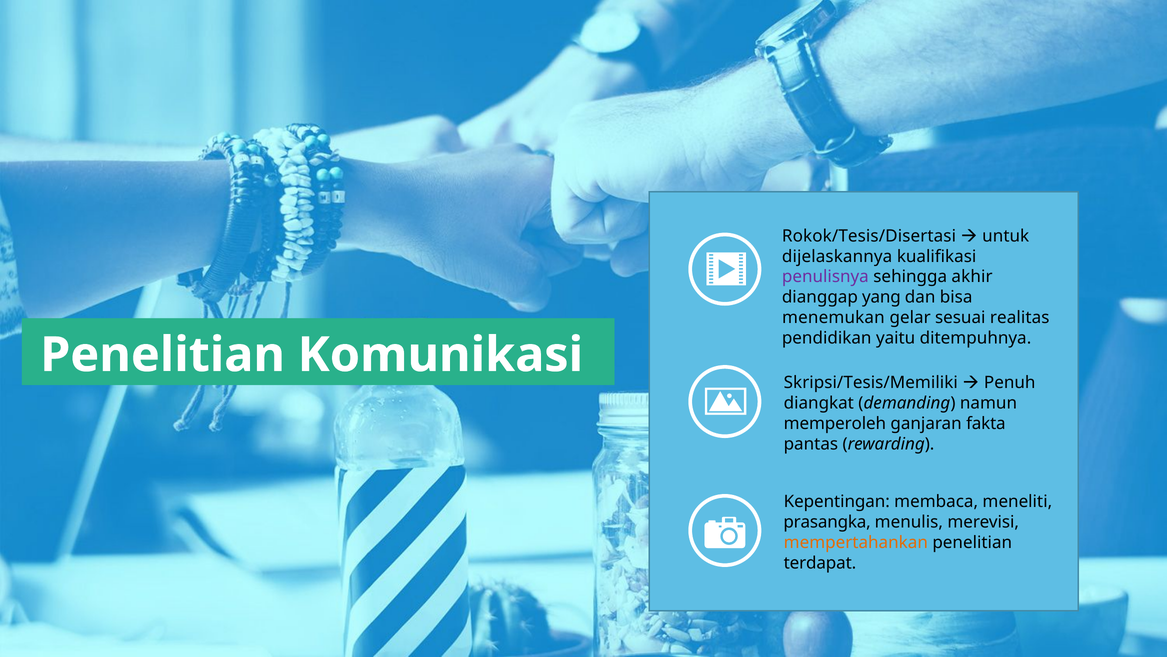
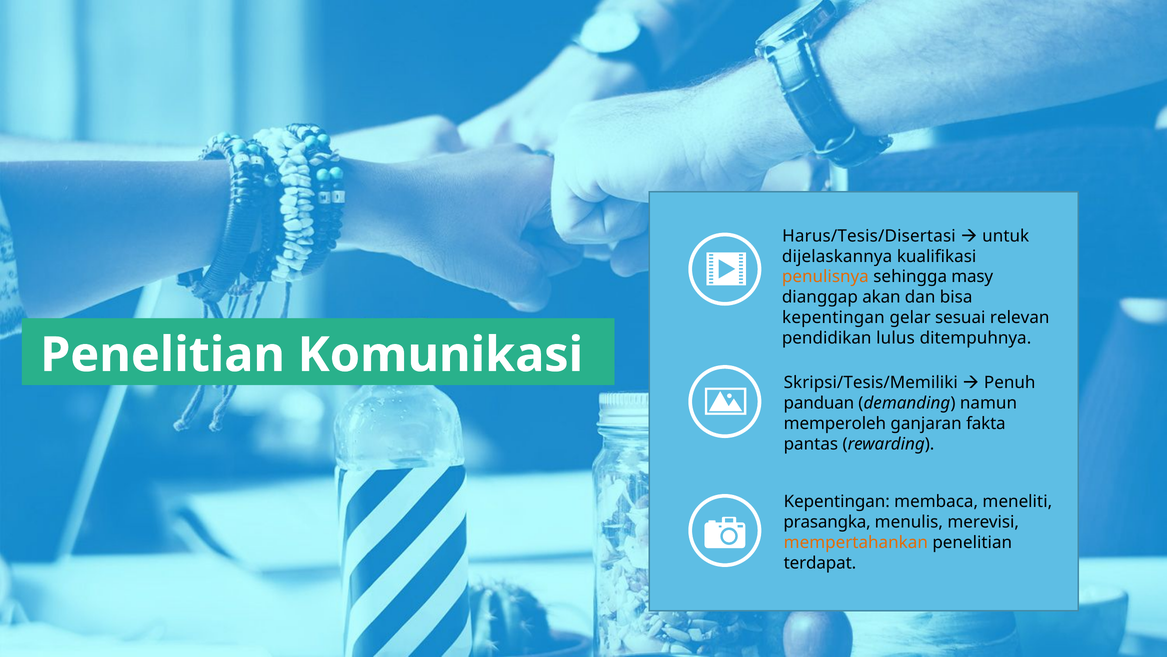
Rokok/Tesis/Disertasi: Rokok/Tesis/Disertasi -> Harus/Tesis/Disertasi
penulisnya colour: purple -> orange
akhir: akhir -> masy
yang: yang -> akan
menemukan at (833, 317): menemukan -> kepentingan
realitas: realitas -> relevan
yaitu: yaitu -> lulus
diangkat: diangkat -> panduan
